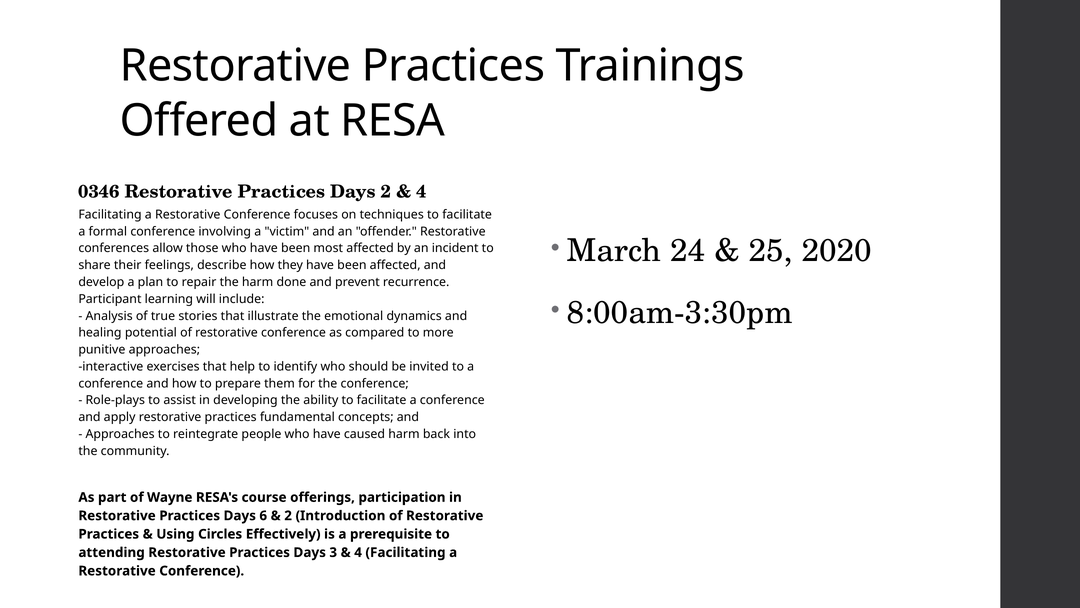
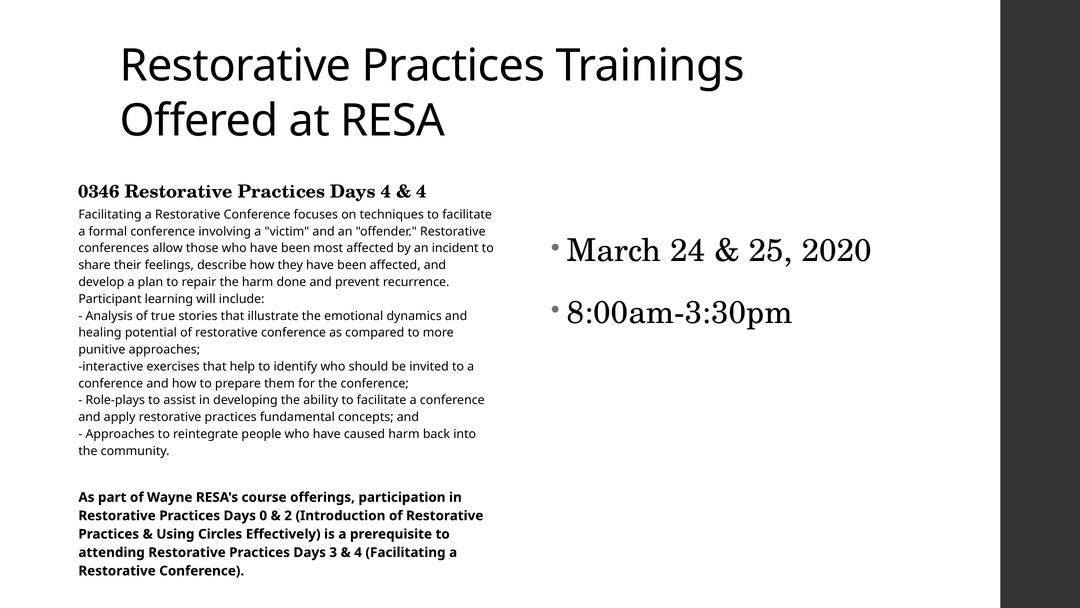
Days 2: 2 -> 4
6: 6 -> 0
